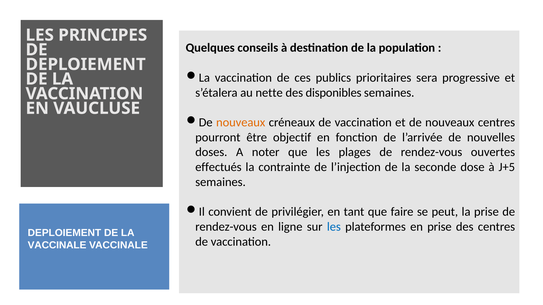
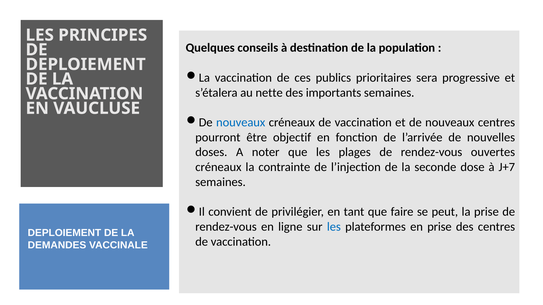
disponibles: disponibles -> importants
nouveaux at (241, 123) colour: orange -> blue
effectués at (218, 167): effectués -> créneaux
J+5: J+5 -> J+7
VACCINALE at (57, 245): VACCINALE -> DEMANDES
